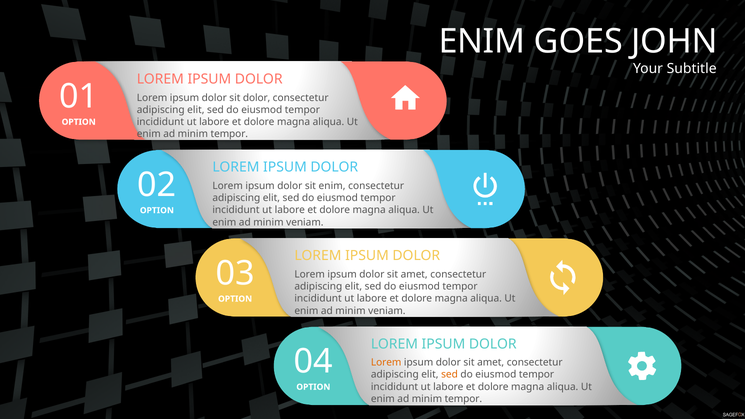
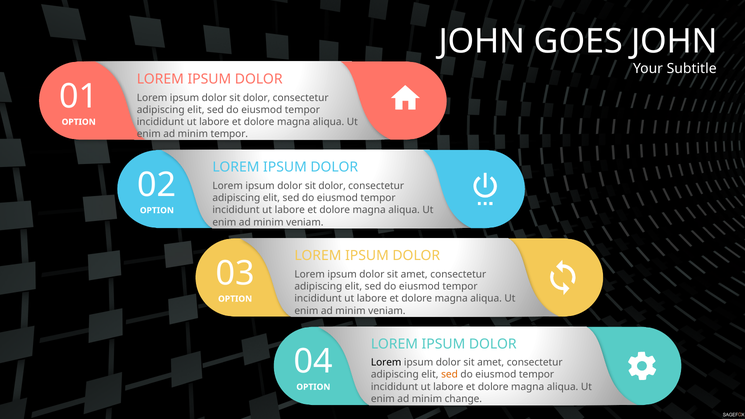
ENIM at (482, 41): ENIM -> JOHN
enim at (332, 186): enim -> dolor
Lorem at (386, 362) colour: orange -> black
tempor at (463, 399): tempor -> change
